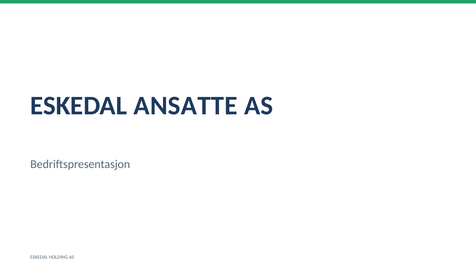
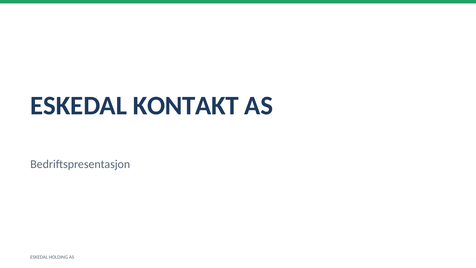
ANSATTE: ANSATTE -> KONTAKT
